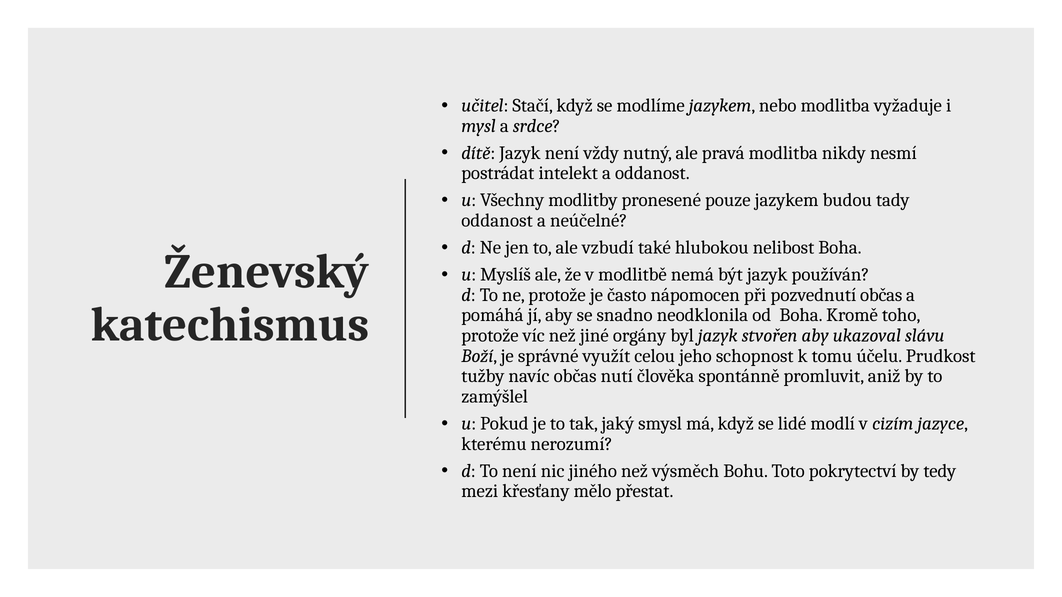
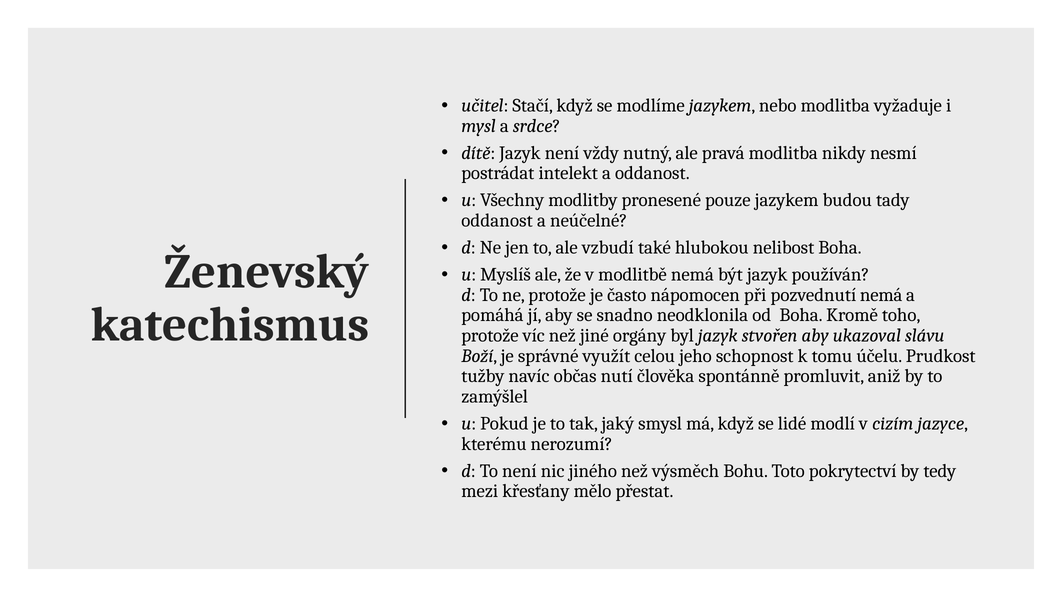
pozvednutí občas: občas -> nemá
